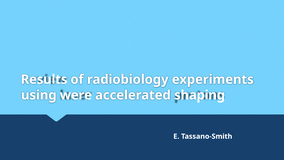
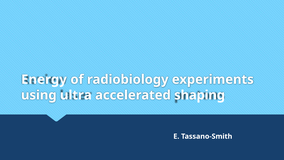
Results: Results -> Energy
were: were -> ultra
